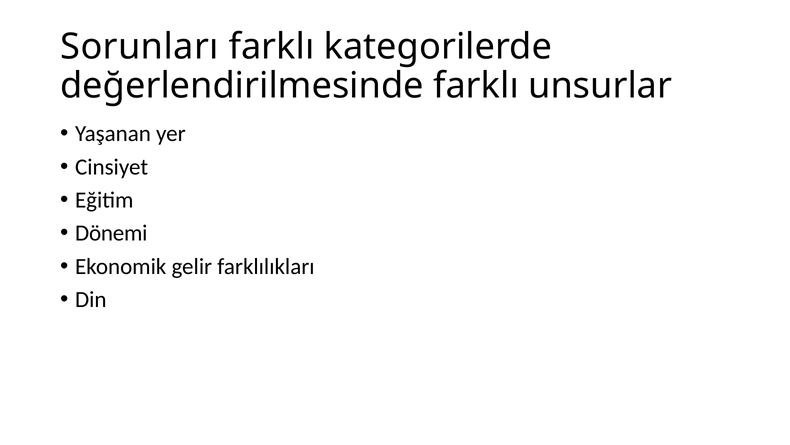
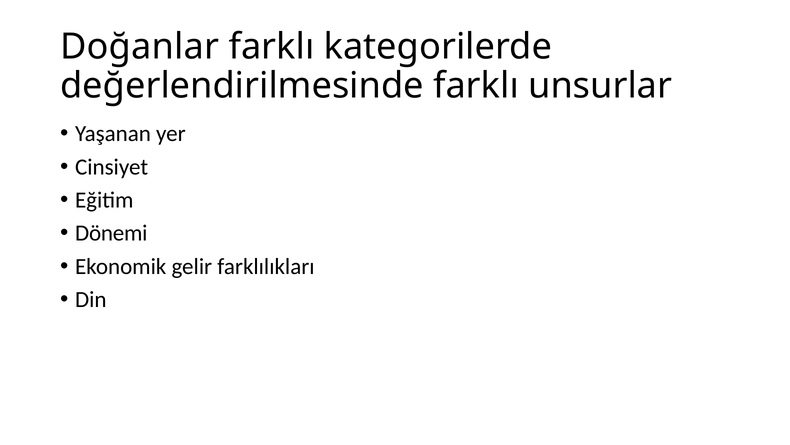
Sorunları: Sorunları -> Doğanlar
